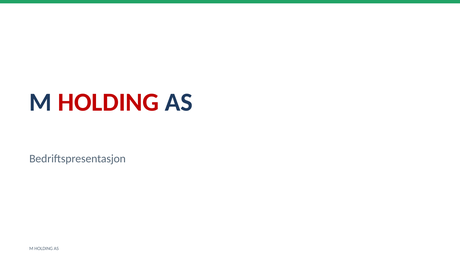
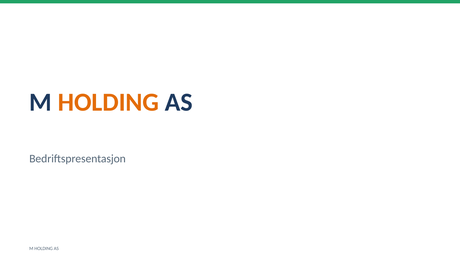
HOLDING at (108, 102) colour: red -> orange
